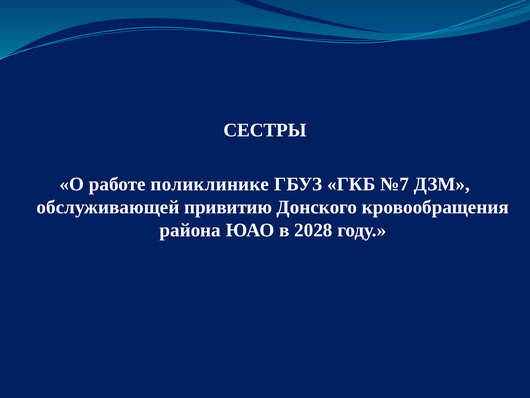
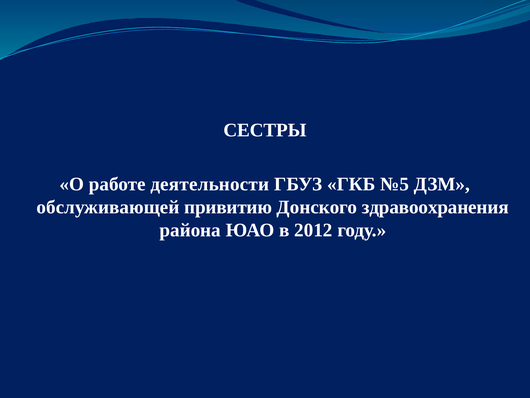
поликлинике: поликлинике -> деятельности
№7: №7 -> №5
кровообращения: кровообращения -> здравоохранения
2028: 2028 -> 2012
